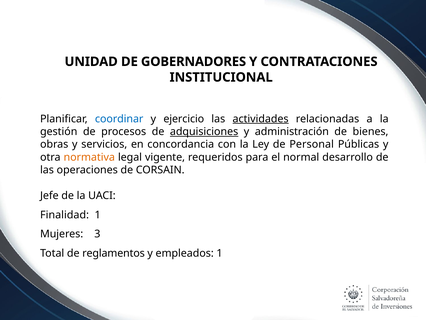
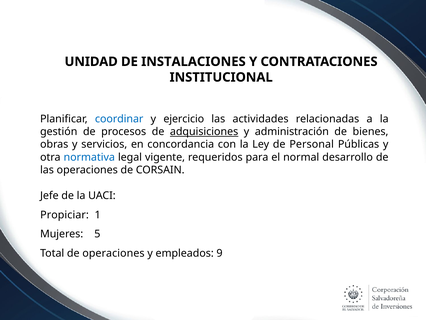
GOBERNADORES: GOBERNADORES -> INSTALACIONES
actividades underline: present -> none
normativa colour: orange -> blue
Finalidad: Finalidad -> Propiciar
3: 3 -> 5
de reglamentos: reglamentos -> operaciones
empleados 1: 1 -> 9
